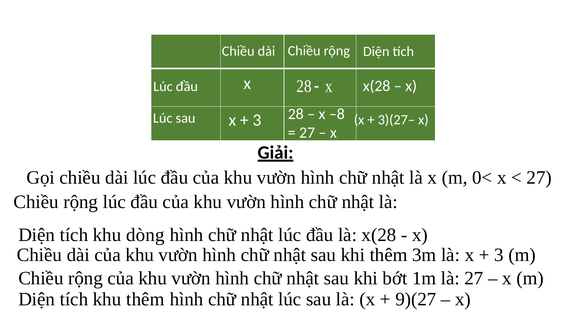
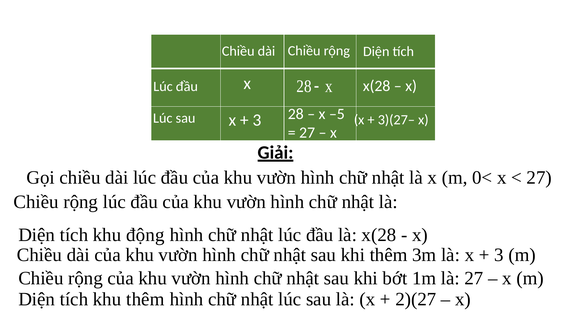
–8: –8 -> –5
dòng: dòng -> động
9)(27: 9)(27 -> 2)(27
